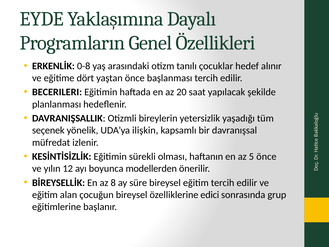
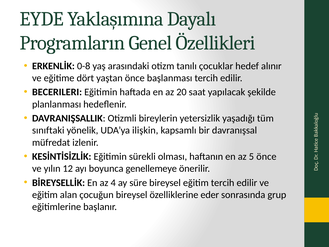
seçenek: seçenek -> sınıftaki
modellerden: modellerden -> genellemeye
8: 8 -> 4
edici: edici -> eder
